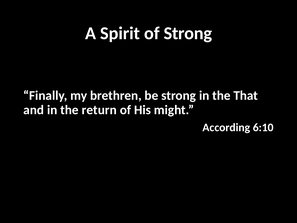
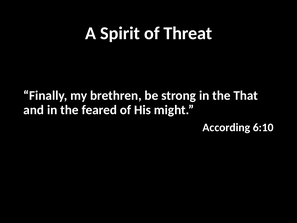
of Strong: Strong -> Threat
return: return -> feared
